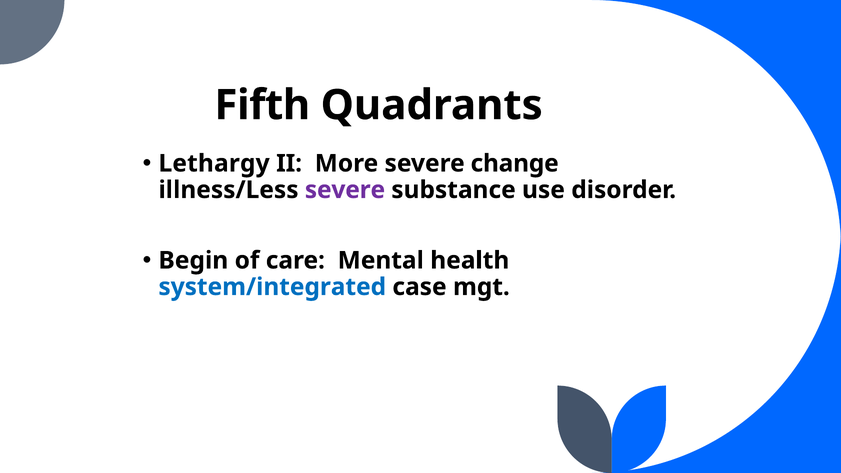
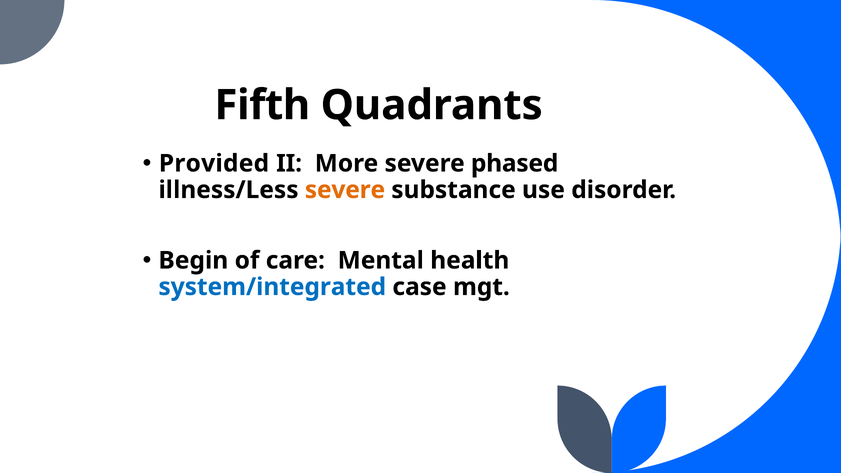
Lethargy: Lethargy -> Provided
change: change -> phased
severe at (345, 190) colour: purple -> orange
